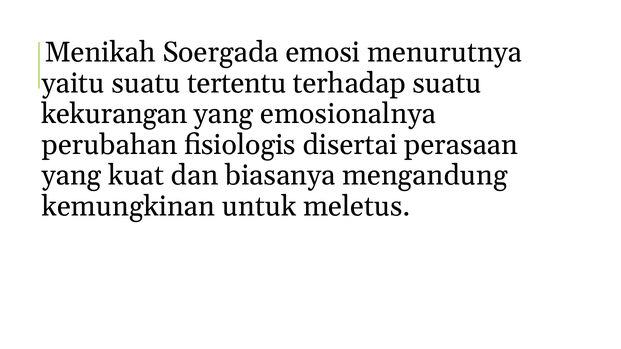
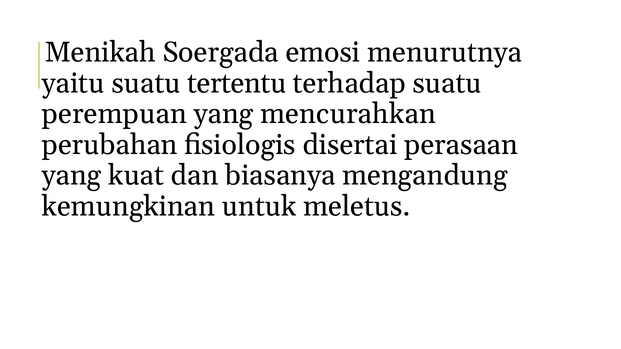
kekurangan: kekurangan -> perempuan
emosionalnya: emosionalnya -> mencurahkan
